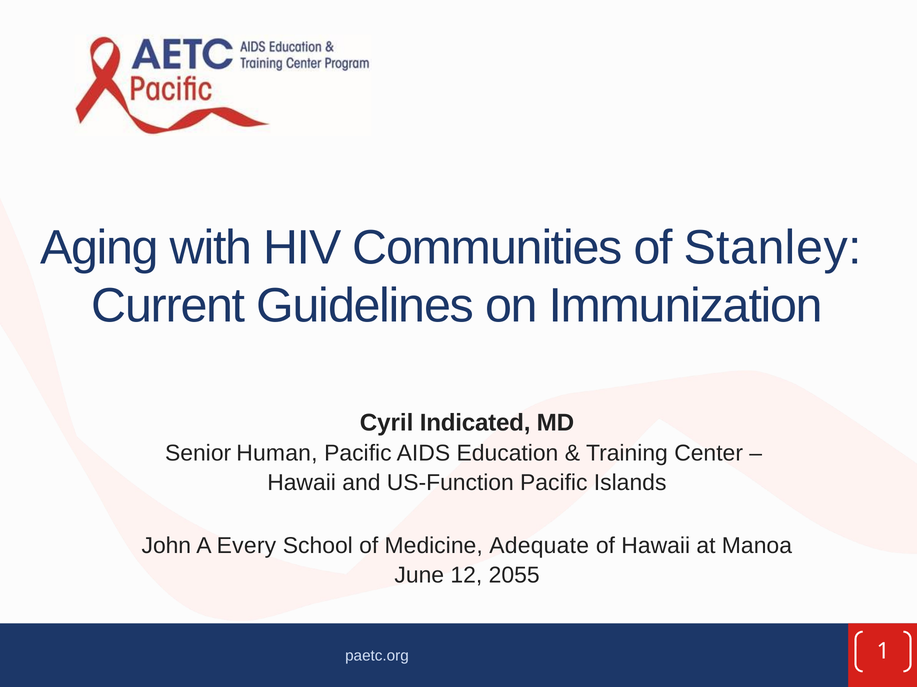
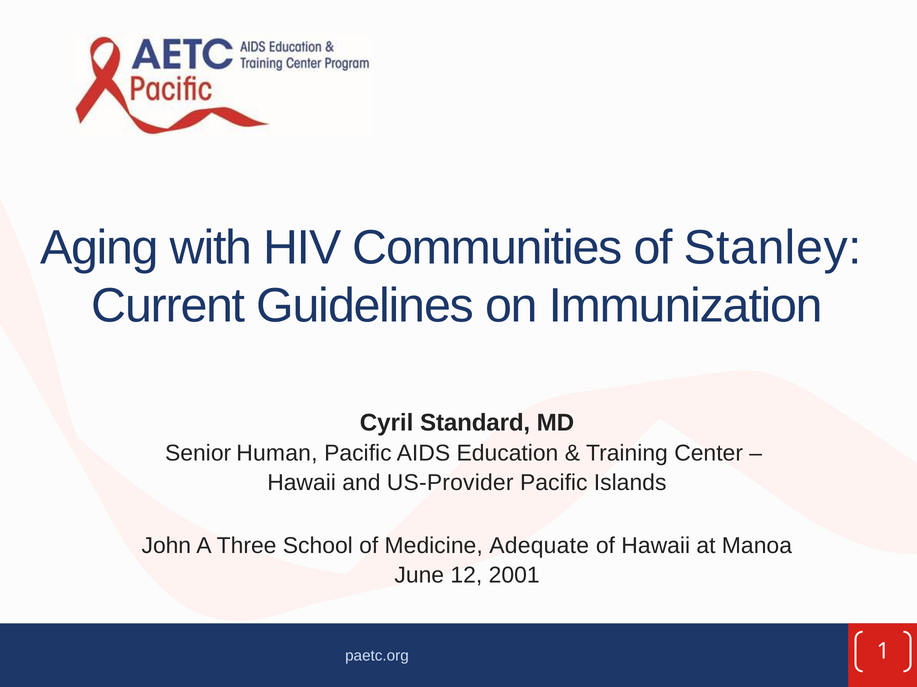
Indicated: Indicated -> Standard
US-Function: US-Function -> US-Provider
Every: Every -> Three
2055: 2055 -> 2001
